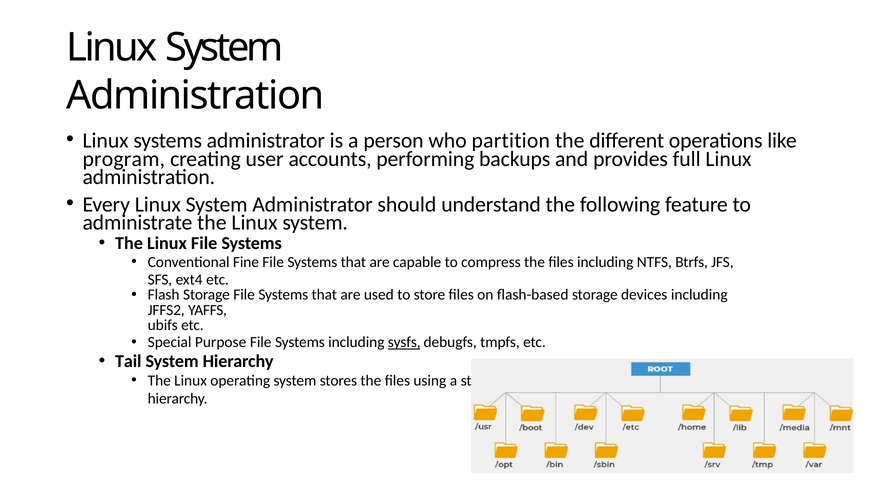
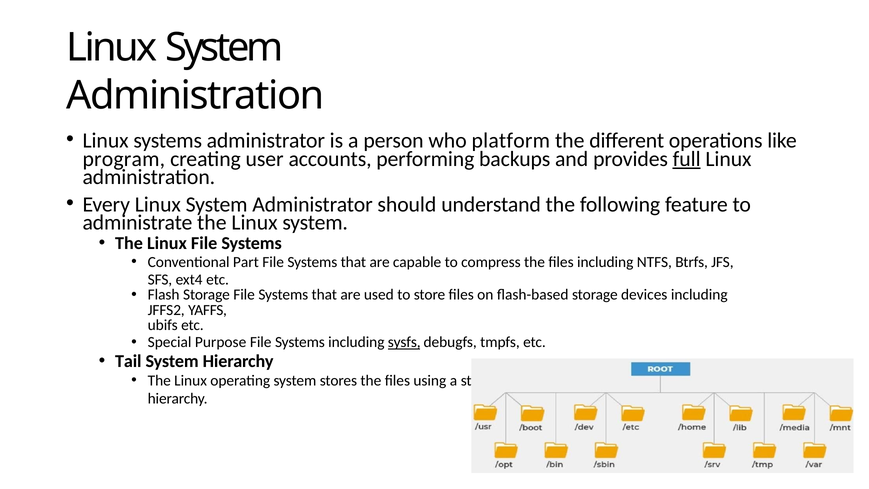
partition: partition -> platform
full underline: none -> present
Fine: Fine -> Part
